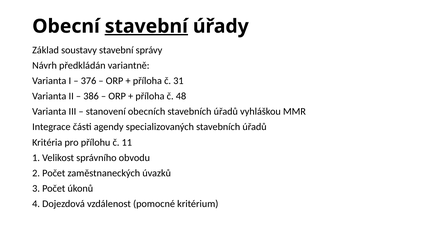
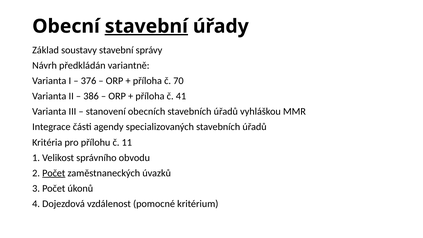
31: 31 -> 70
48: 48 -> 41
Počet at (54, 173) underline: none -> present
